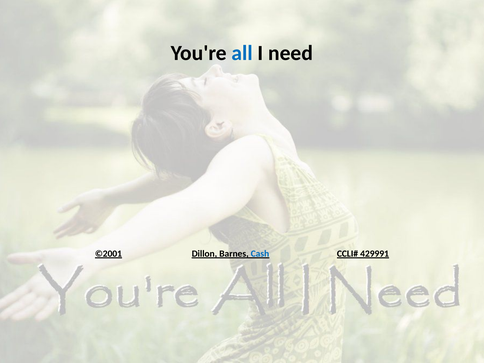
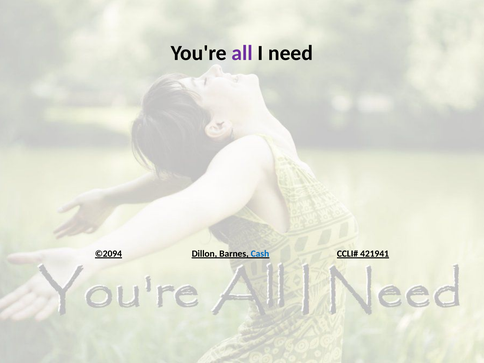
all colour: blue -> purple
©2001: ©2001 -> ©2094
429991: 429991 -> 421941
